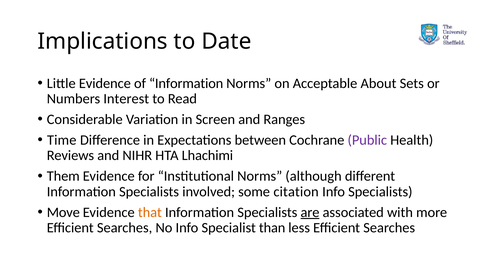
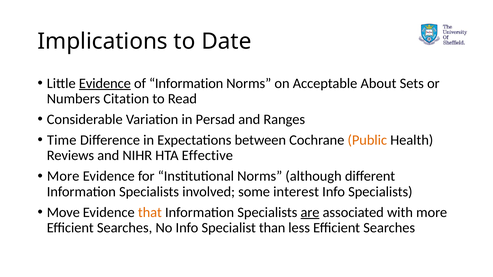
Evidence at (105, 83) underline: none -> present
Interest: Interest -> Citation
Screen: Screen -> Persad
Public colour: purple -> orange
Lhachimi: Lhachimi -> Effective
Them at (63, 176): Them -> More
citation: citation -> interest
